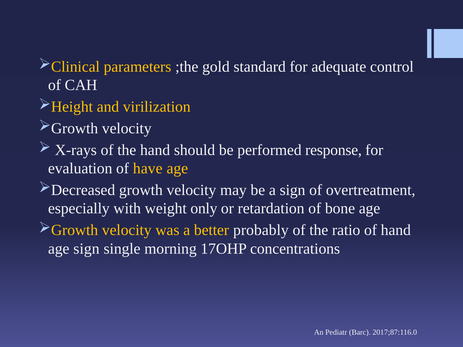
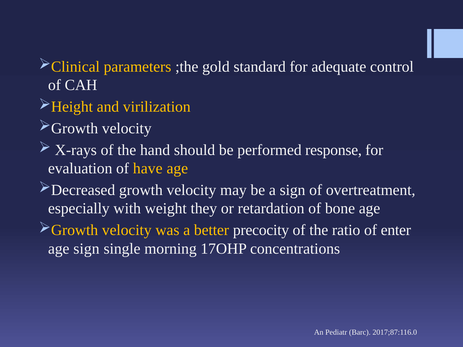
only: only -> they
probably: probably -> precocity
of hand: hand -> enter
